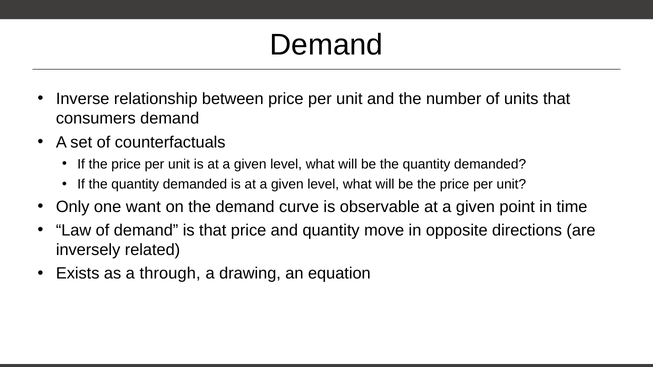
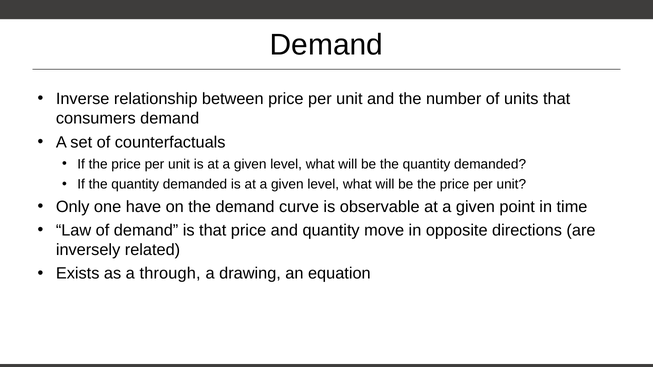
want: want -> have
